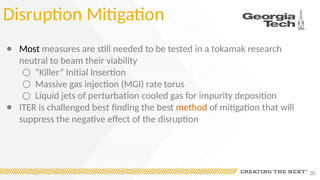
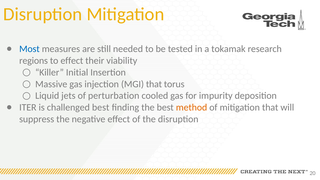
Most colour: black -> blue
neutral: neutral -> regions
to beam: beam -> effect
MGI rate: rate -> that
